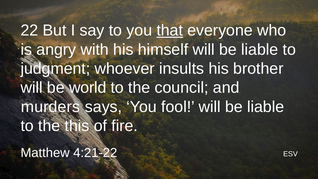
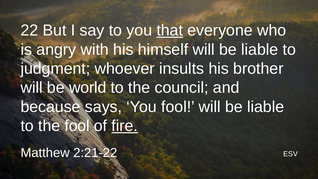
murders: murders -> because
the this: this -> fool
fire underline: none -> present
4:21-22: 4:21-22 -> 2:21-22
